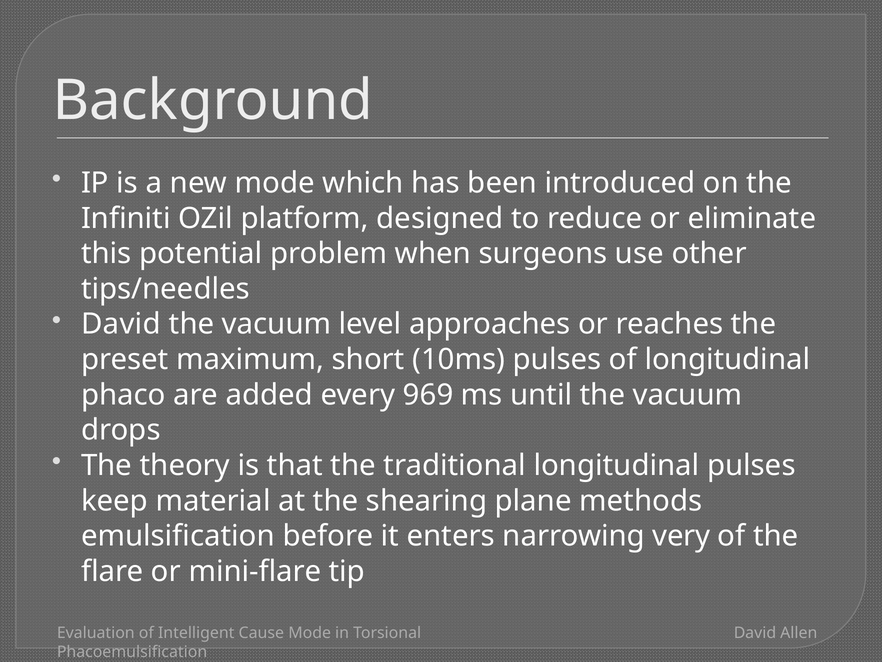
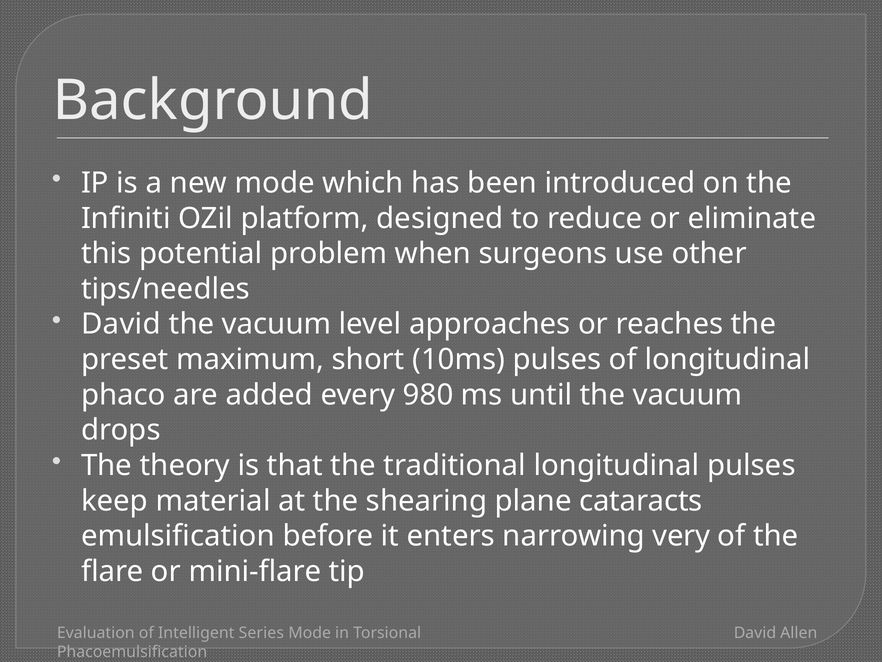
969: 969 -> 980
methods: methods -> cataracts
Cause: Cause -> Series
